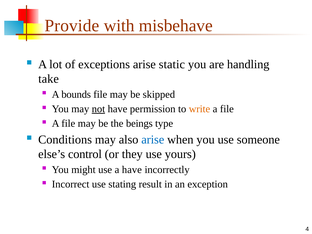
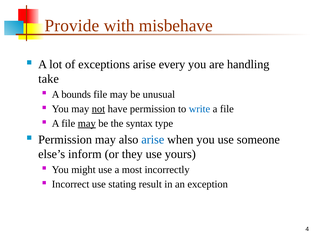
static: static -> every
skipped: skipped -> unusual
write colour: orange -> blue
may at (87, 123) underline: none -> present
beings: beings -> syntax
Conditions at (65, 140): Conditions -> Permission
control: control -> inform
a have: have -> most
